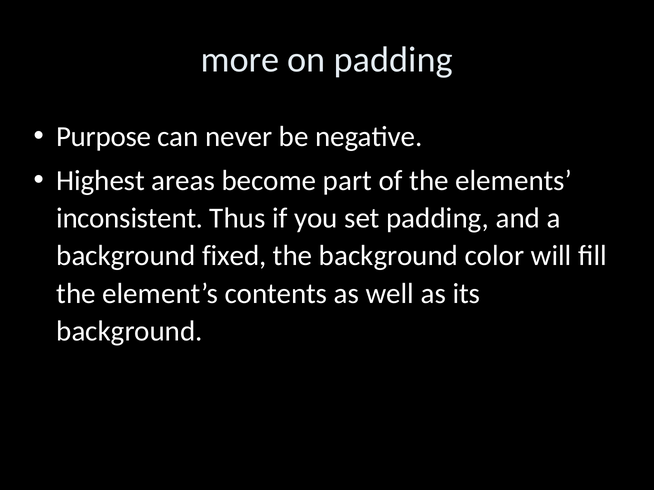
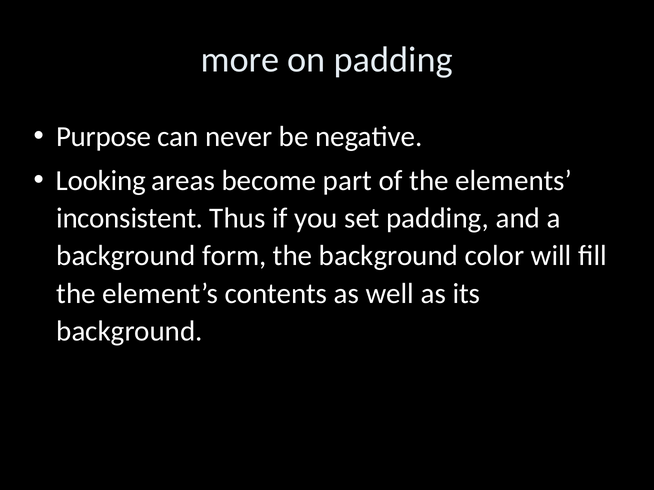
Highest: Highest -> Looking
fixed: fixed -> form
